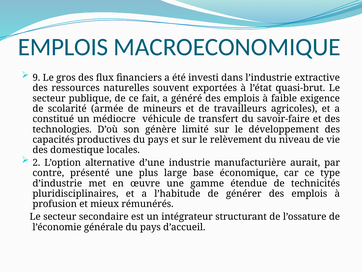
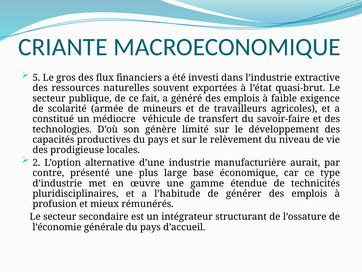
EMPLOIS at (63, 47): EMPLOIS -> CRIANTE
9: 9 -> 5
domestique: domestique -> prodigieuse
